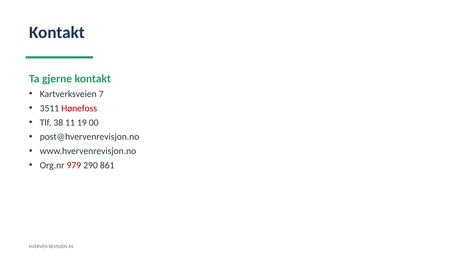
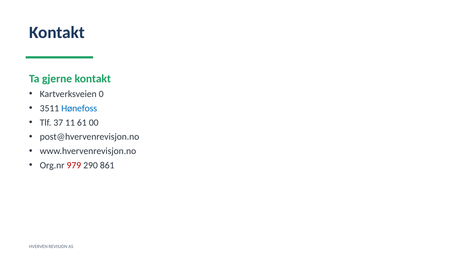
7: 7 -> 0
Hønefoss colour: red -> blue
38: 38 -> 37
19: 19 -> 61
